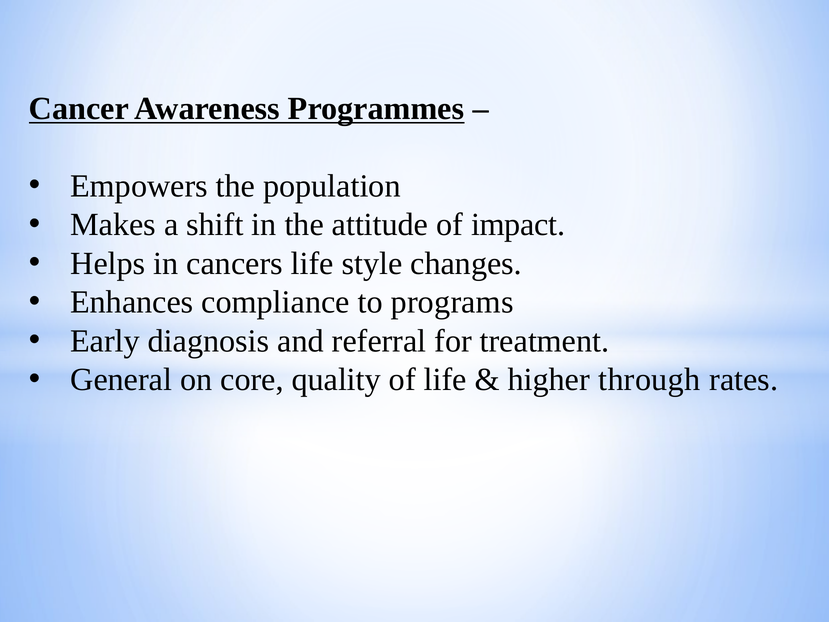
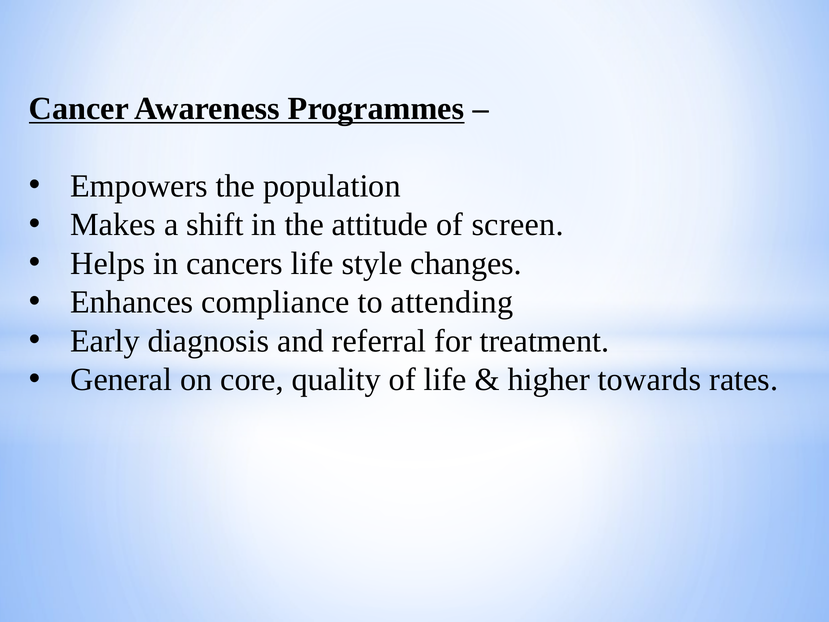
impact: impact -> screen
programs: programs -> attending
through: through -> towards
